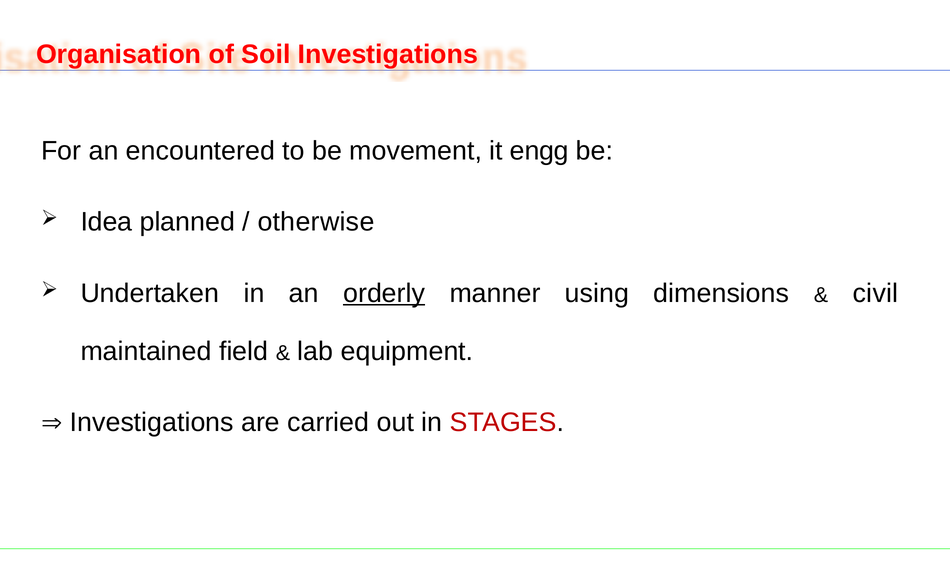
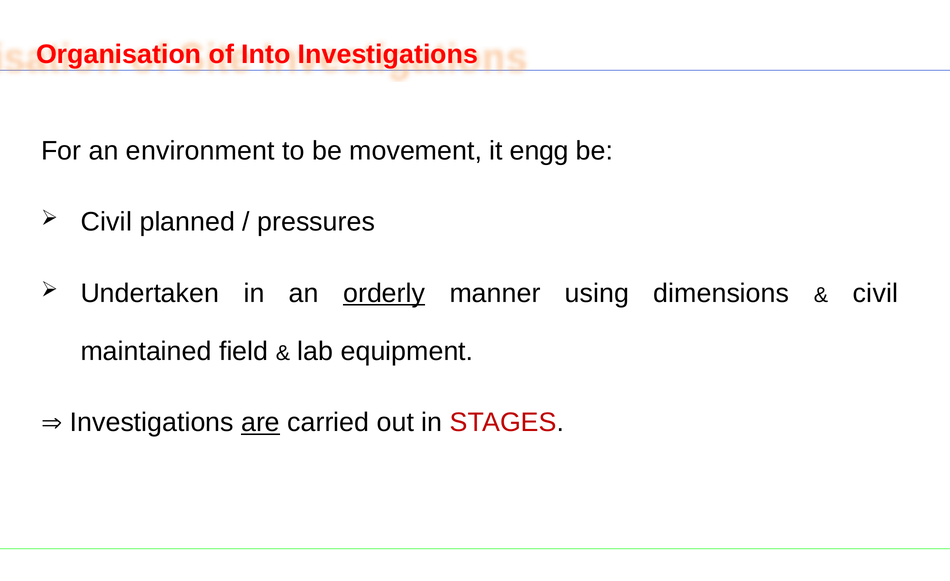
Soil: Soil -> Into
encountered: encountered -> environment
Idea at (106, 222): Idea -> Civil
otherwise: otherwise -> pressures
are underline: none -> present
